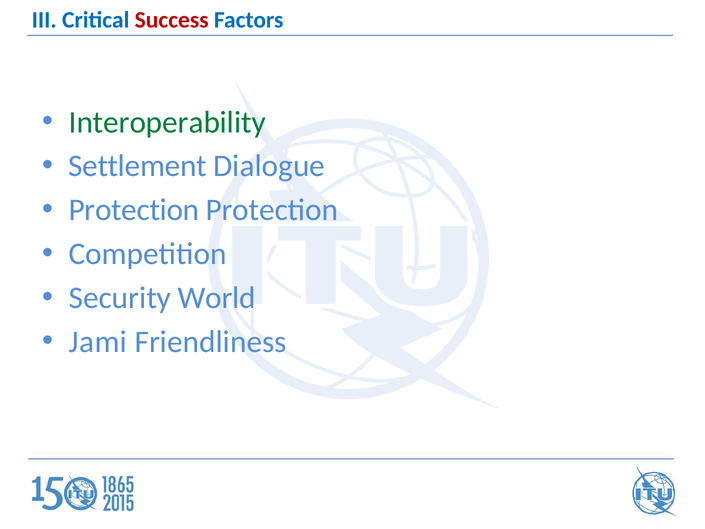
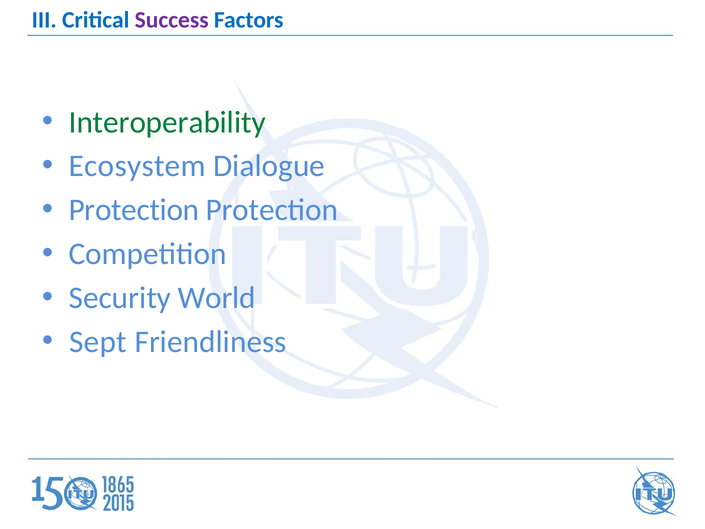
Success colour: red -> purple
Settlement: Settlement -> Ecosystem
Jami: Jami -> Sept
